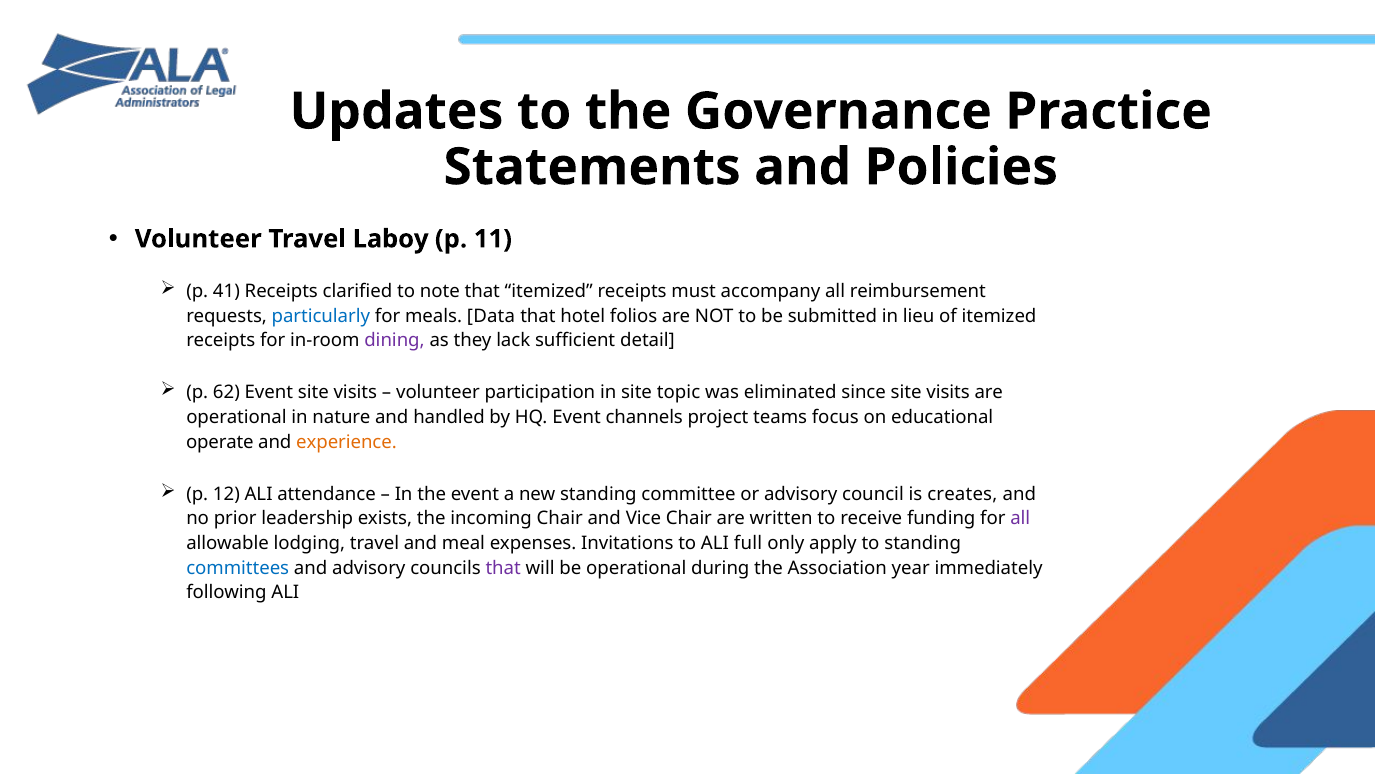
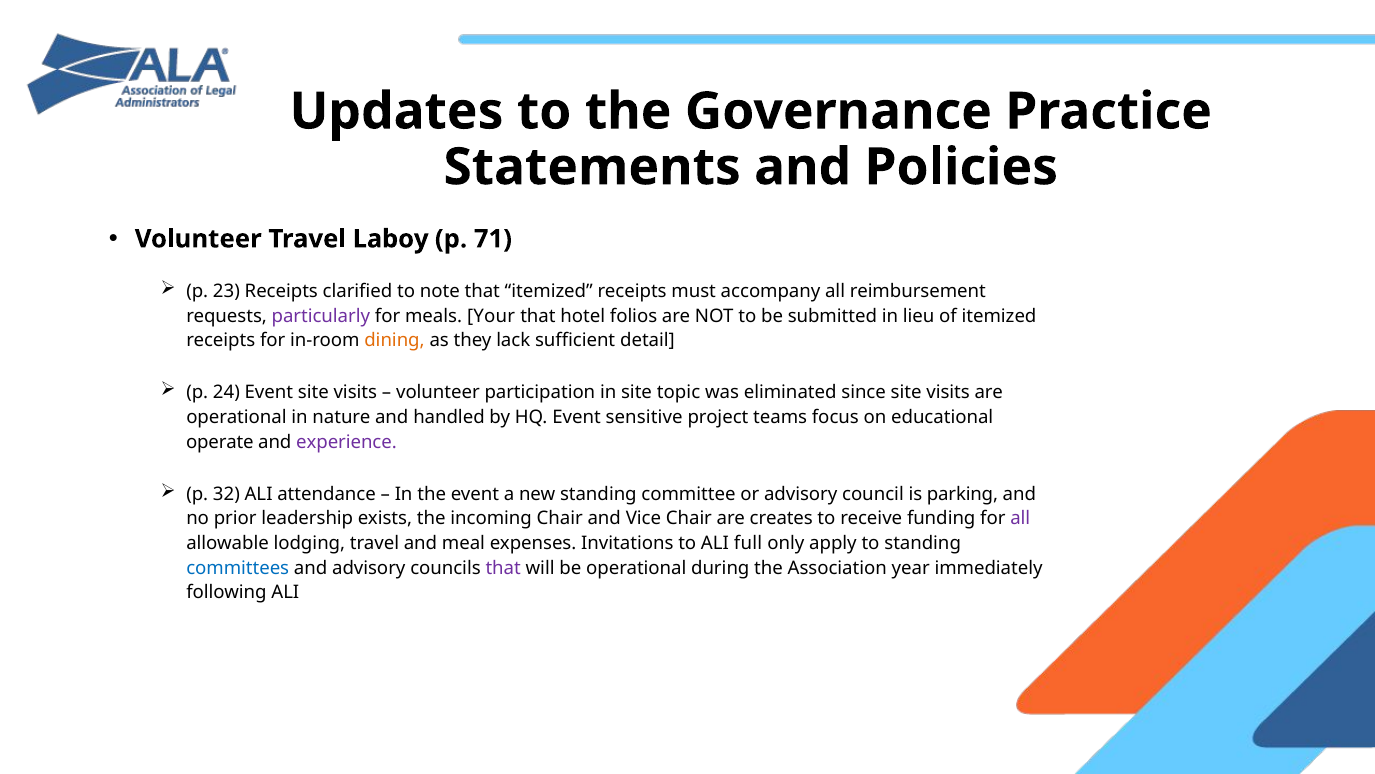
11: 11 -> 71
41: 41 -> 23
particularly colour: blue -> purple
Data: Data -> Your
dining colour: purple -> orange
62: 62 -> 24
channels: channels -> sensitive
experience colour: orange -> purple
12: 12 -> 32
creates: creates -> parking
written: written -> creates
